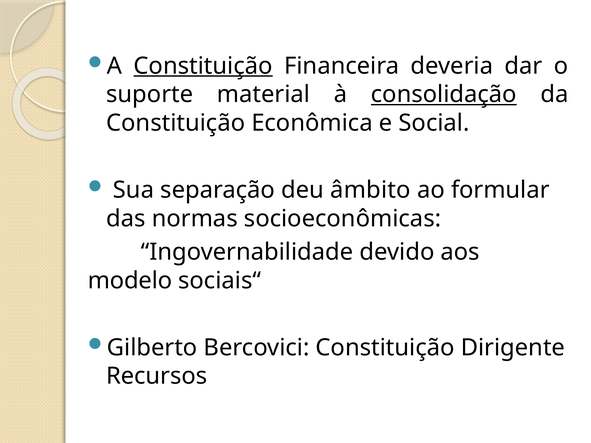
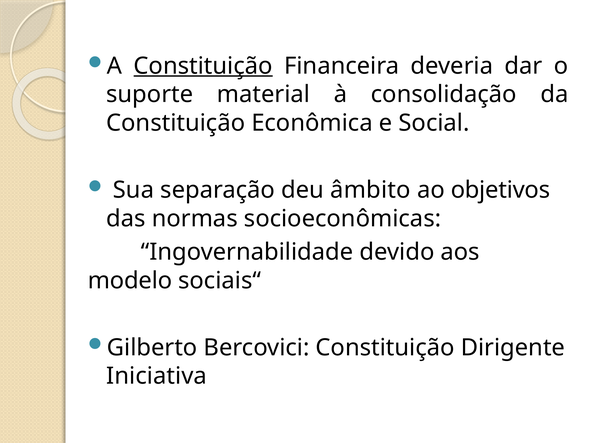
consolidação underline: present -> none
formular: formular -> objetivos
Recursos: Recursos -> Iniciativa
